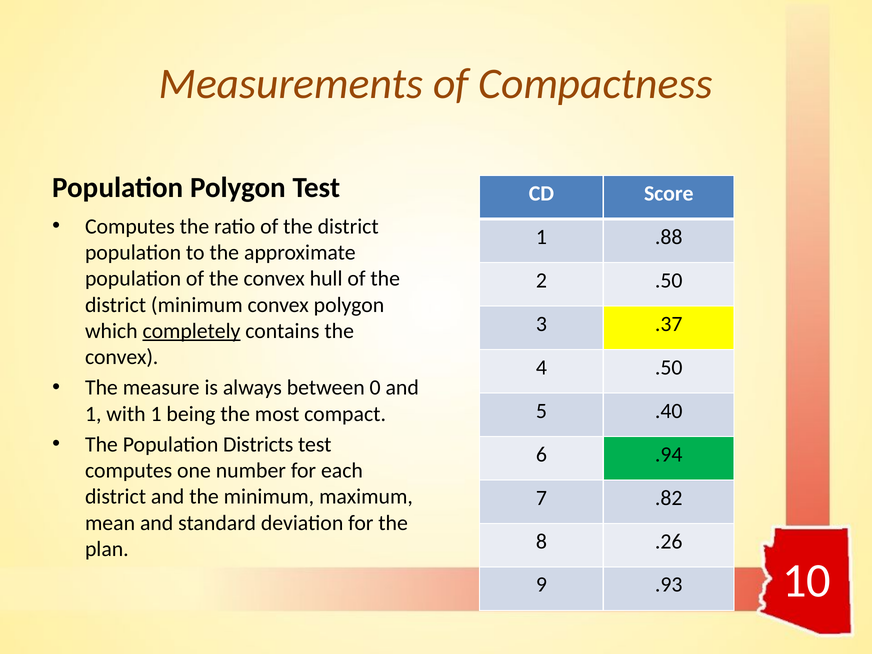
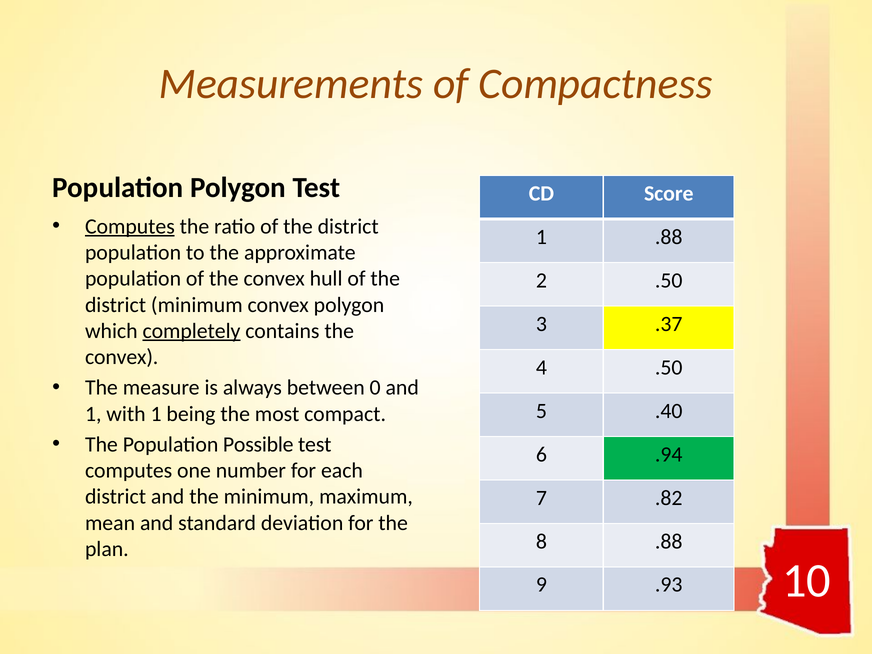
Computes at (130, 226) underline: none -> present
Districts: Districts -> Possible
8 .26: .26 -> .88
